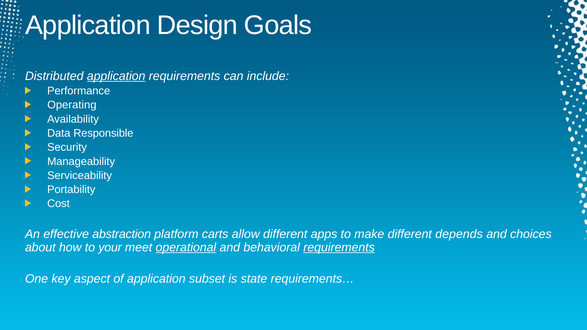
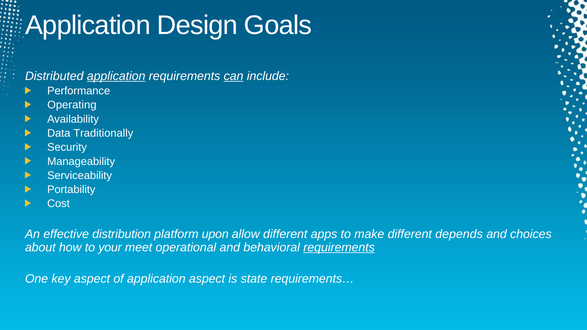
can underline: none -> present
Responsible: Responsible -> Traditionally
abstraction: abstraction -> distribution
carts: carts -> upon
operational underline: present -> none
application subset: subset -> aspect
